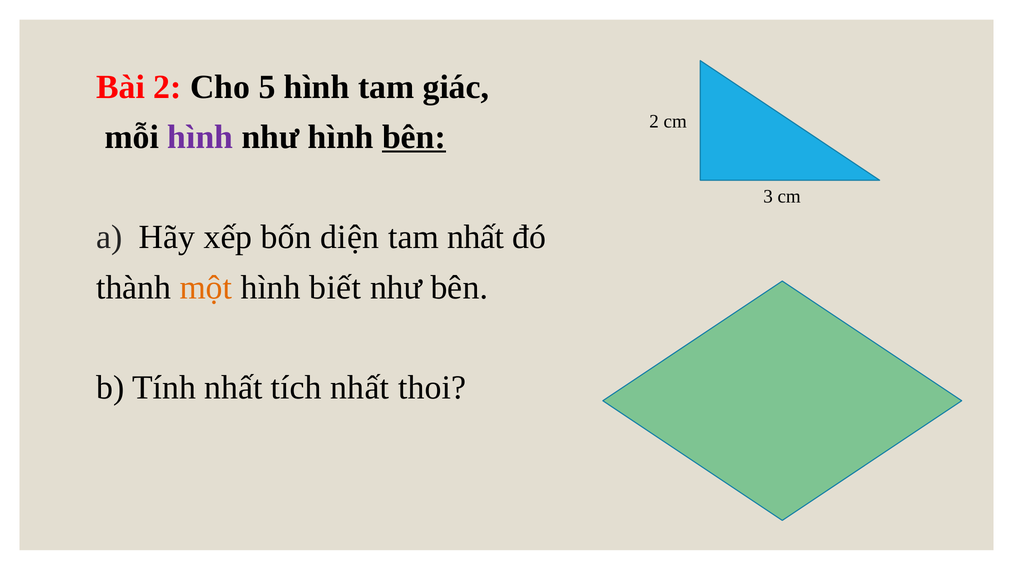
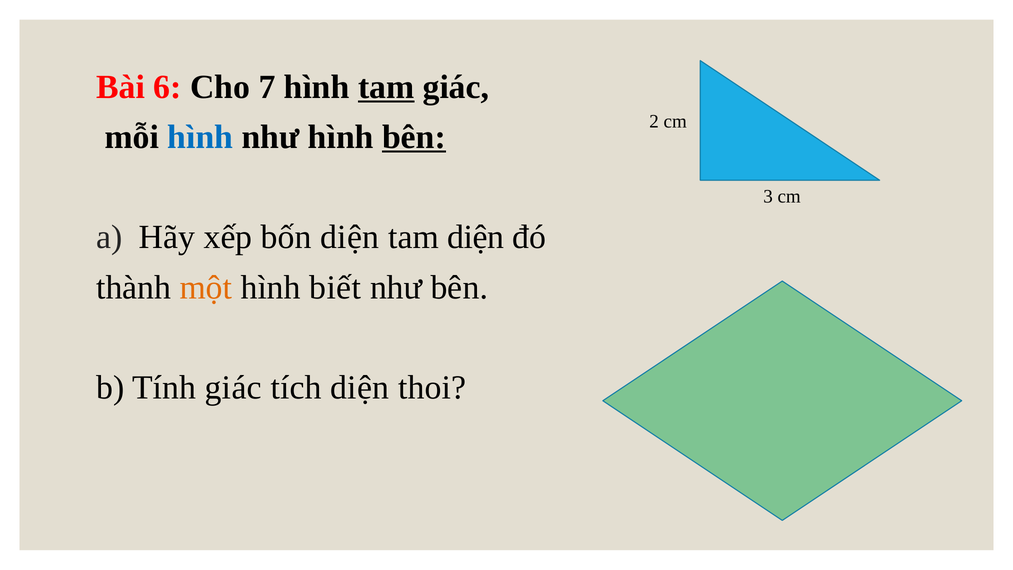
Bài 2: 2 -> 6
5: 5 -> 7
tam at (386, 87) underline: none -> present
hình at (200, 137) colour: purple -> blue
tam nhất: nhất -> diện
Tính nhất: nhất -> giác
tích nhất: nhất -> diện
